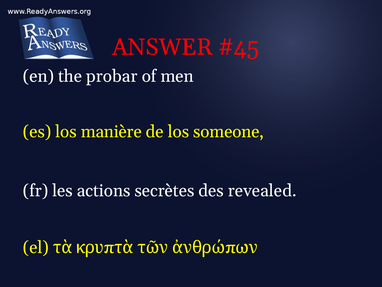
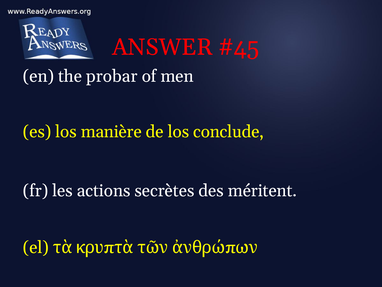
someone: someone -> conclude
revealed: revealed -> méritent
